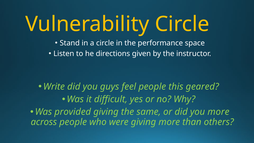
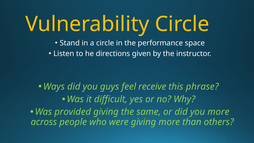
Write: Write -> Ways
feel people: people -> receive
geared: geared -> phrase
